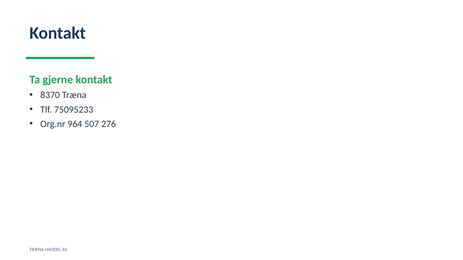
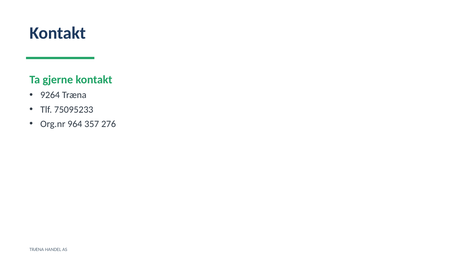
8370: 8370 -> 9264
507: 507 -> 357
